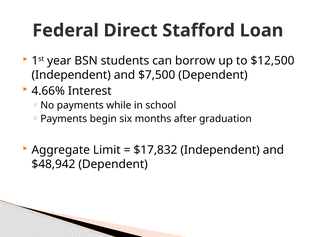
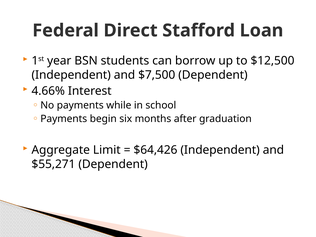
$17,832: $17,832 -> $64,426
$48,942: $48,942 -> $55,271
